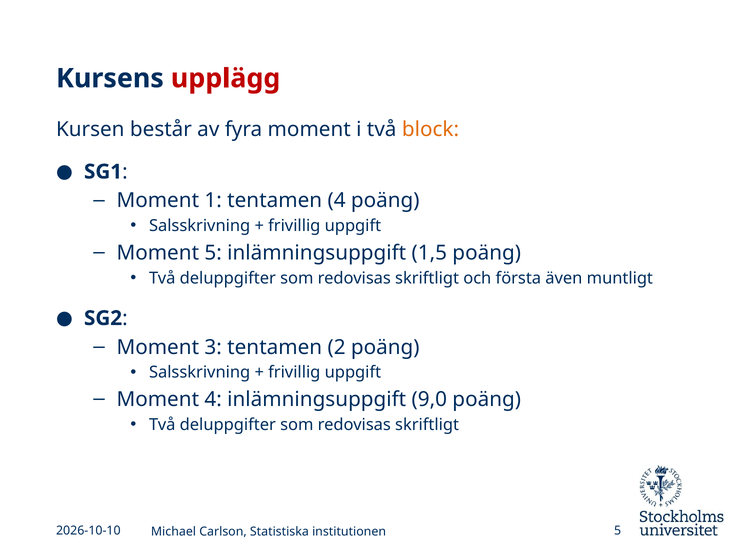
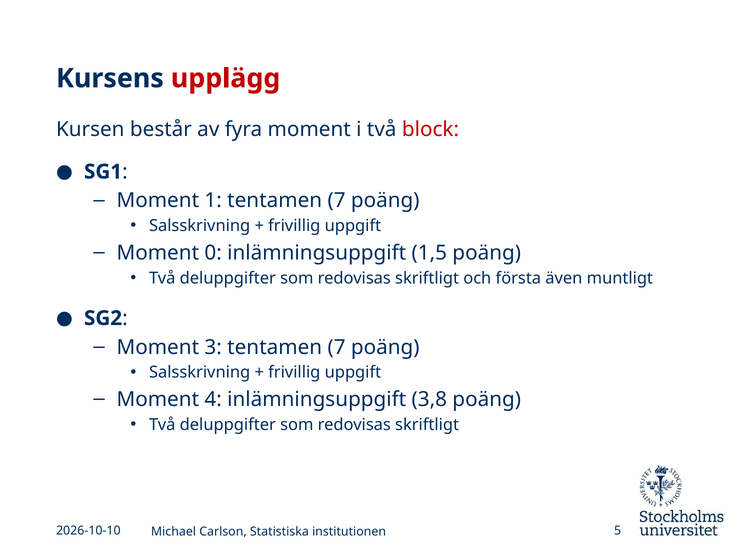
block colour: orange -> red
1 tentamen 4: 4 -> 7
Moment 5: 5 -> 0
3 tentamen 2: 2 -> 7
9,0: 9,0 -> 3,8
